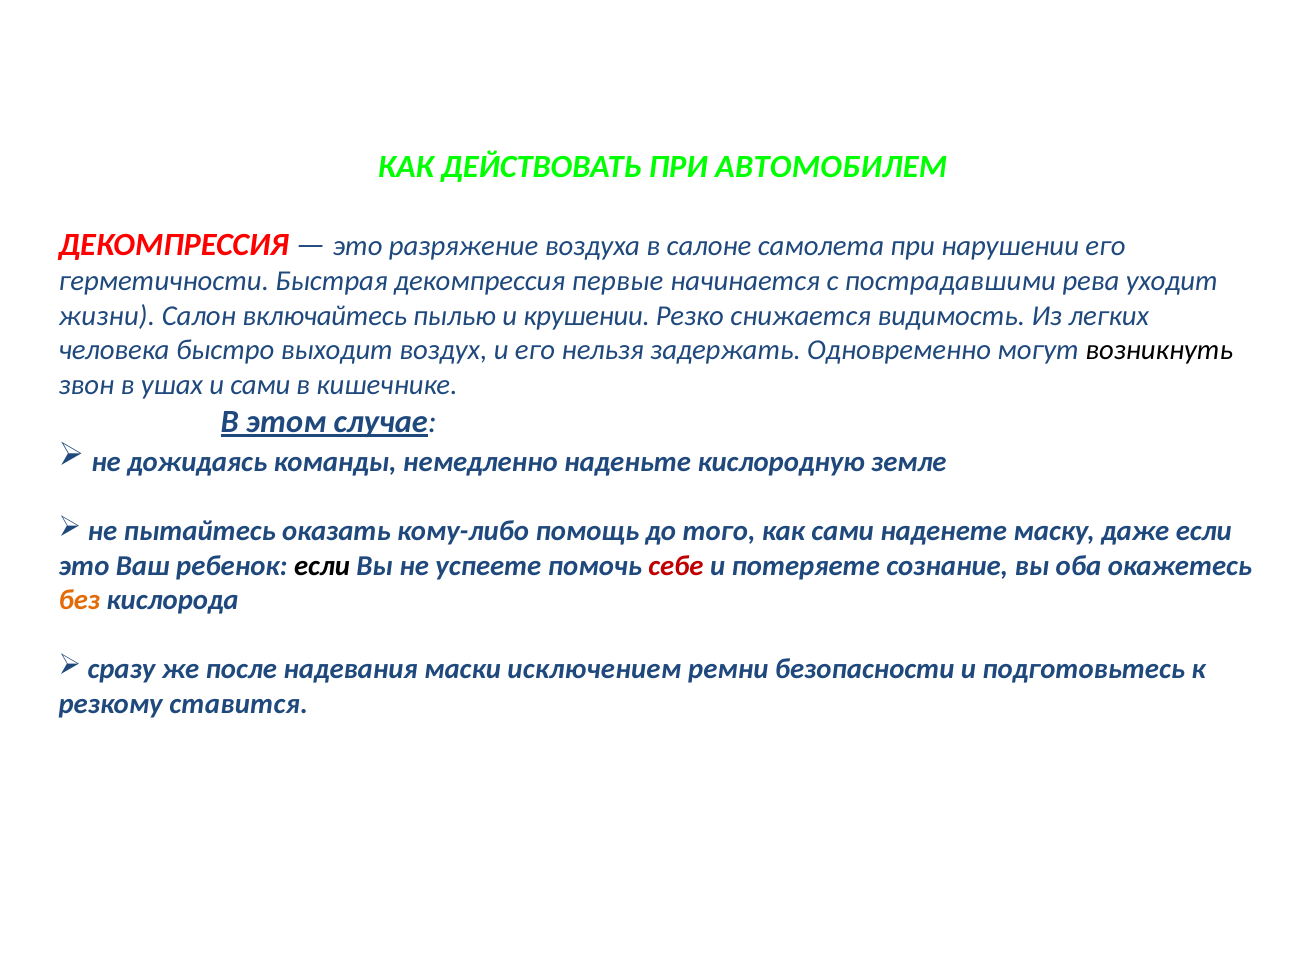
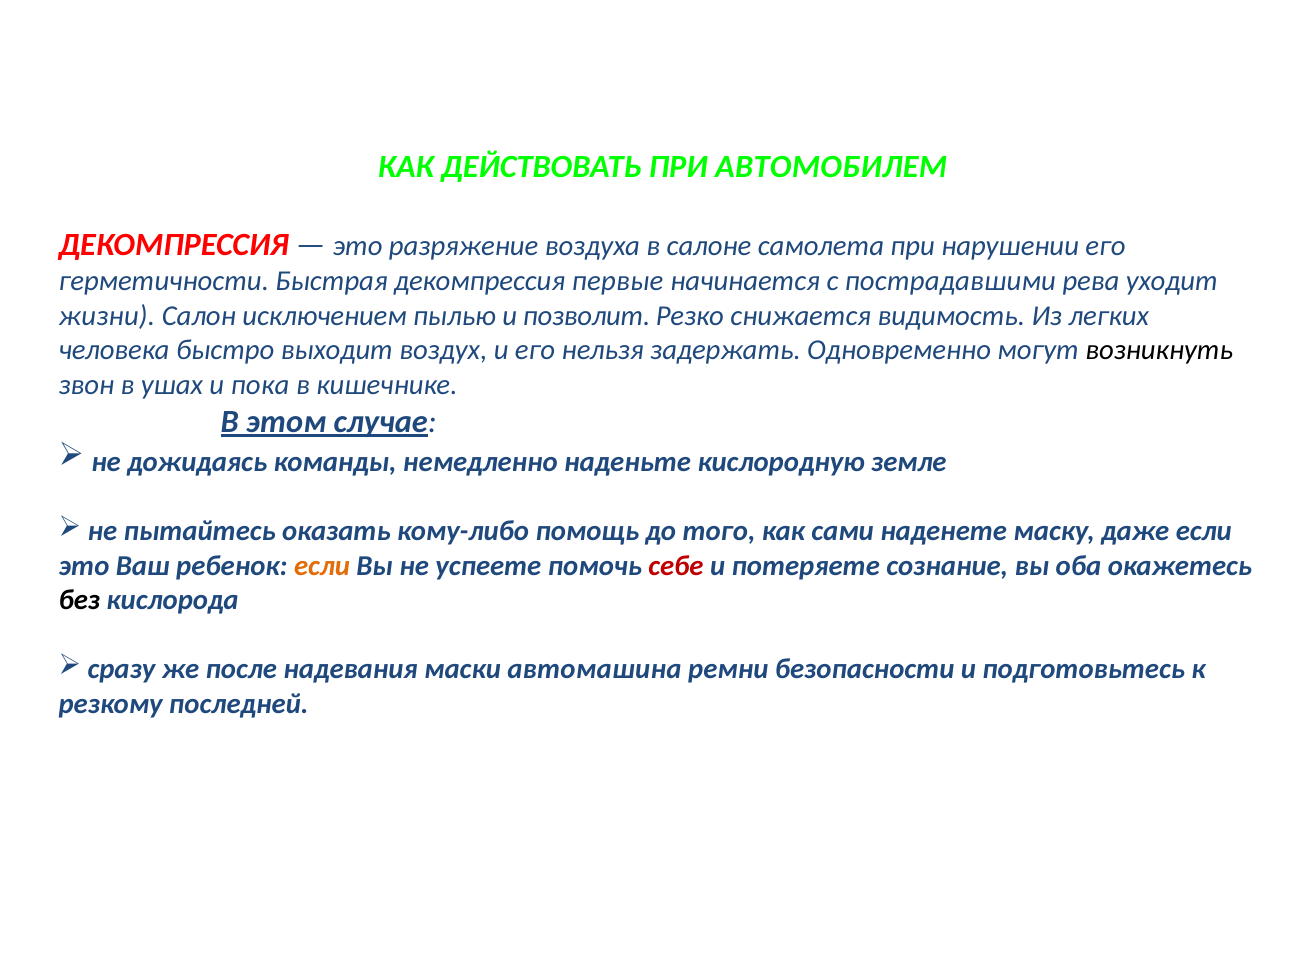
включайтесь: включайтесь -> исключением
крушении: крушении -> позволит
и сами: сами -> пока
если at (322, 566) colour: black -> orange
без colour: orange -> black
исключением: исключением -> автомашина
ставится: ставится -> последней
